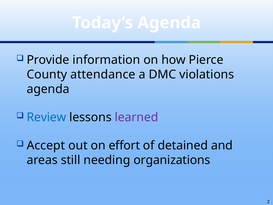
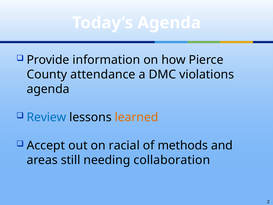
learned colour: purple -> orange
effort: effort -> racial
detained: detained -> methods
organizations: organizations -> collaboration
